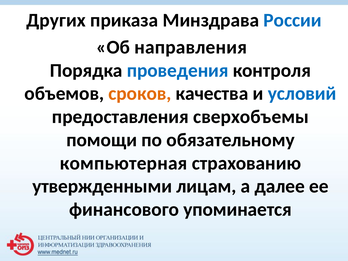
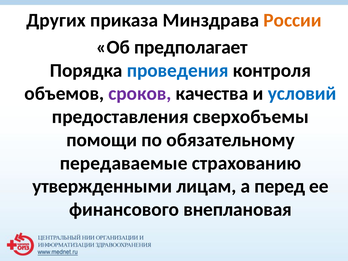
России colour: blue -> orange
направления: направления -> предполагает
сроков colour: orange -> purple
компьютерная: компьютерная -> передаваемые
далее: далее -> перед
упоминается: упоминается -> внеплановая
